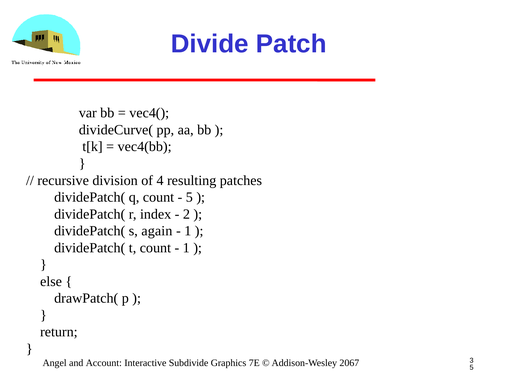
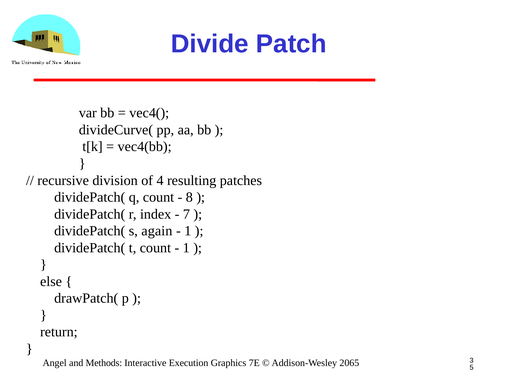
5 at (189, 197): 5 -> 8
2: 2 -> 7
Account: Account -> Methods
Subdivide: Subdivide -> Execution
2067: 2067 -> 2065
